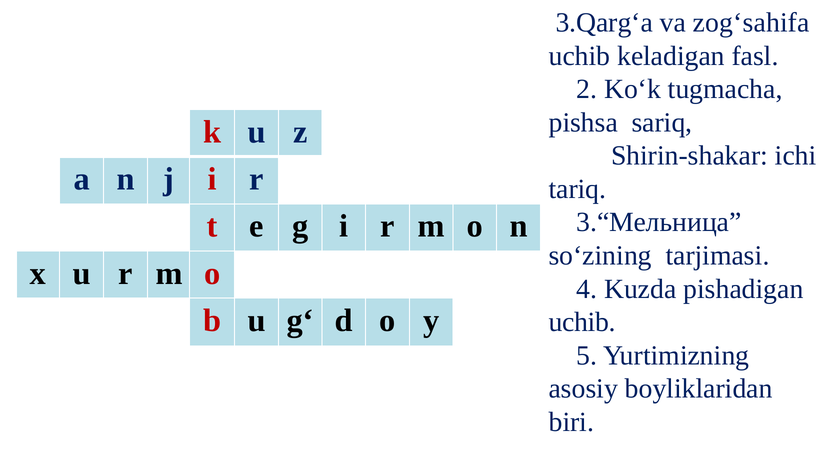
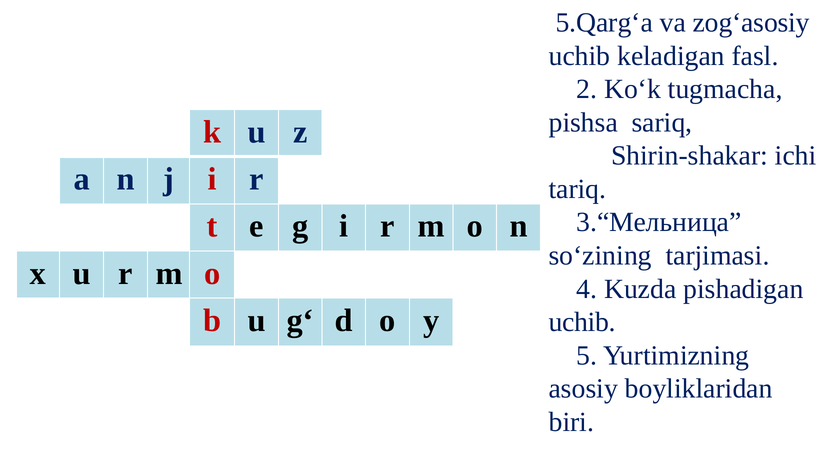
3.Qarg‘a: 3.Qarg‘a -> 5.Qarg‘a
zog‘sahifa: zog‘sahifa -> zog‘asosiy
